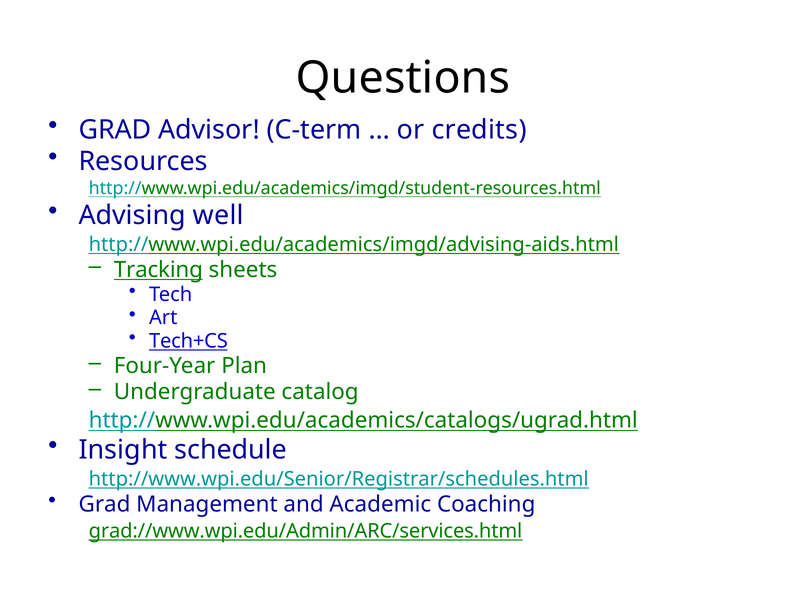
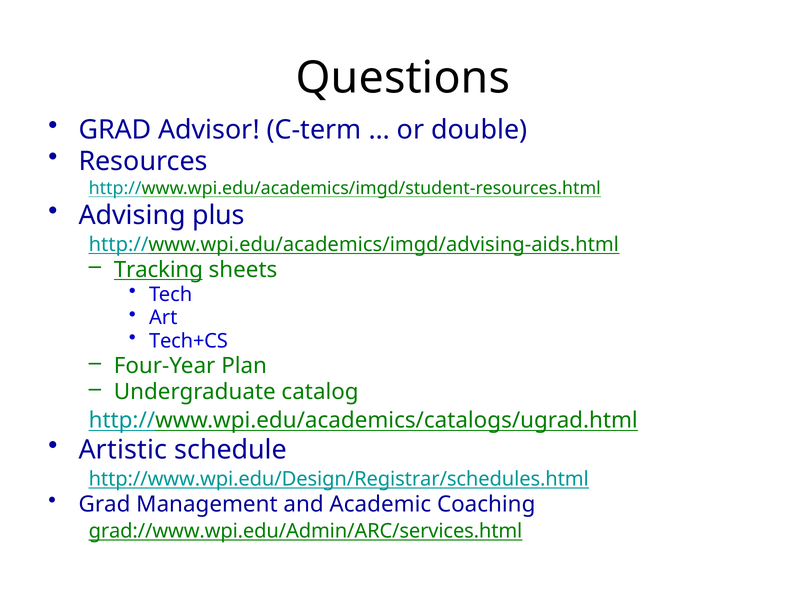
credits: credits -> double
well: well -> plus
Tech+CS underline: present -> none
Insight: Insight -> Artistic
http://www.wpi.edu/Senior/Registrar/schedules.html: http://www.wpi.edu/Senior/Registrar/schedules.html -> http://www.wpi.edu/Design/Registrar/schedules.html
